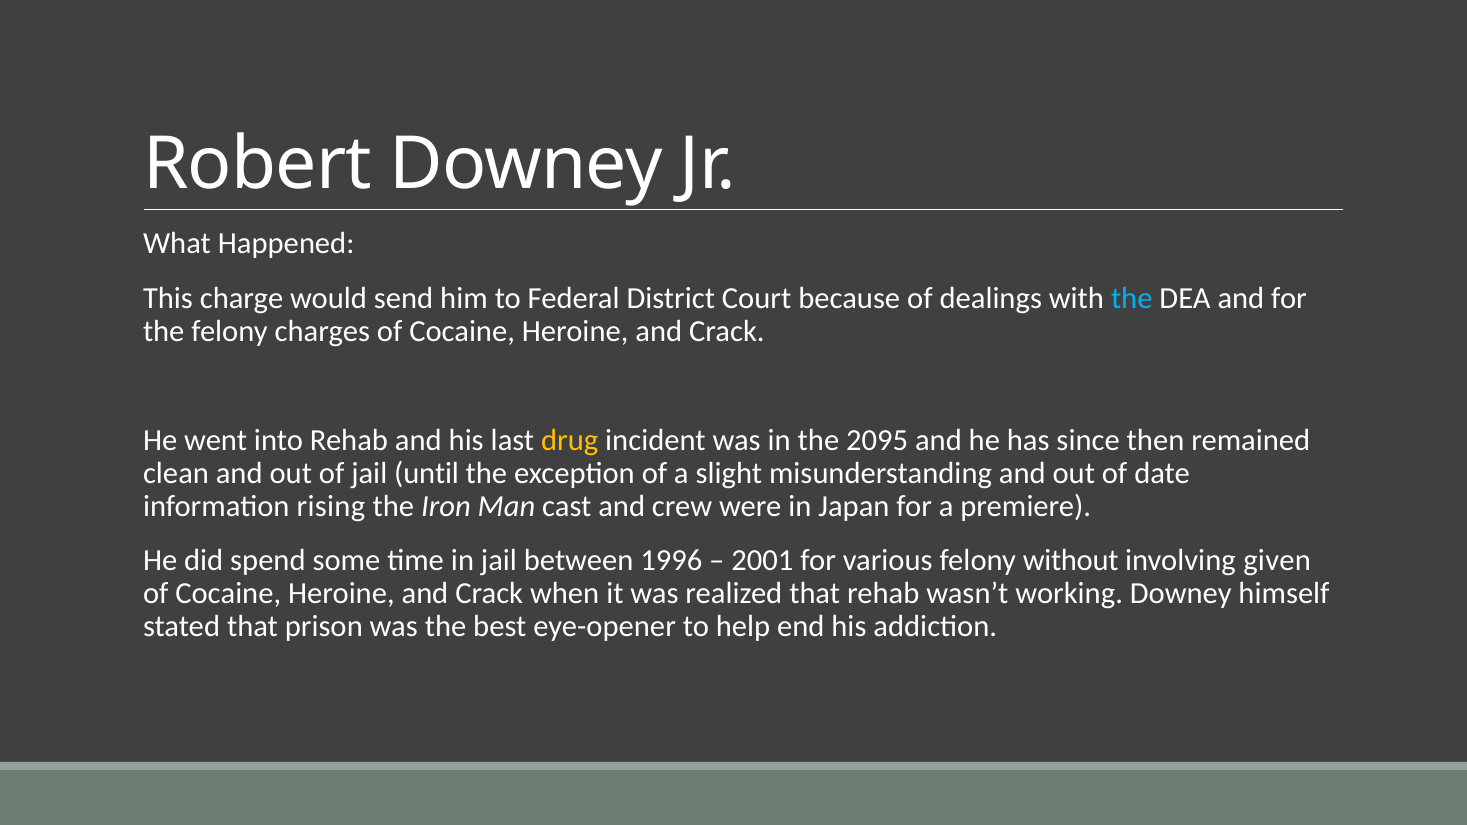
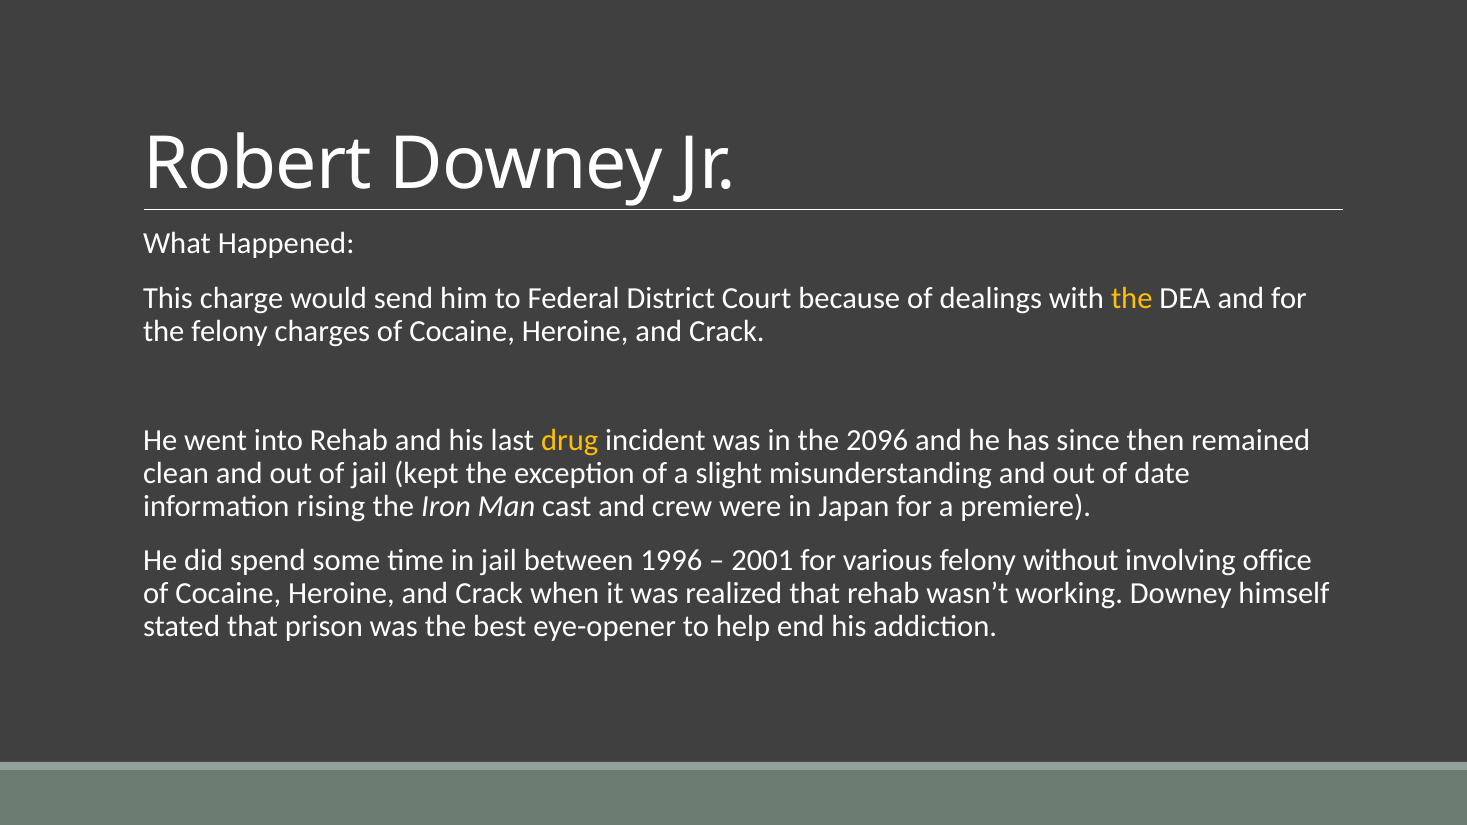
the at (1132, 298) colour: light blue -> yellow
2095: 2095 -> 2096
until: until -> kept
given: given -> office
